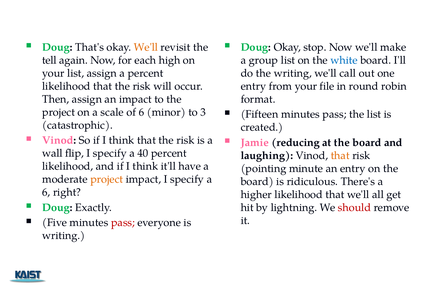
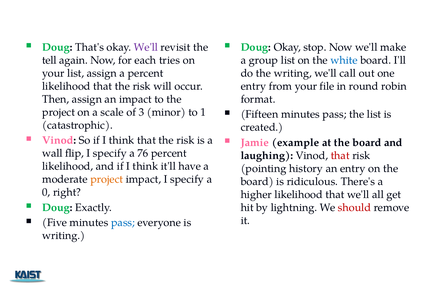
We'll at (146, 47) colour: orange -> purple
high: high -> tries
of 6: 6 -> 3
3: 3 -> 1
reducing: reducing -> example
40: 40 -> 76
that at (340, 155) colour: orange -> red
minute: minute -> history
6 at (46, 192): 6 -> 0
pass at (123, 222) colour: red -> blue
